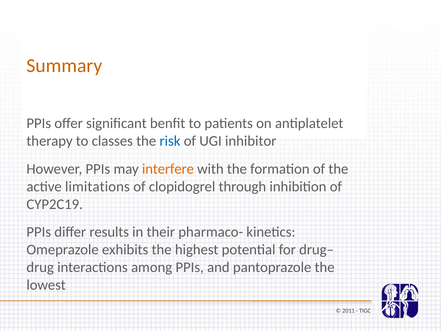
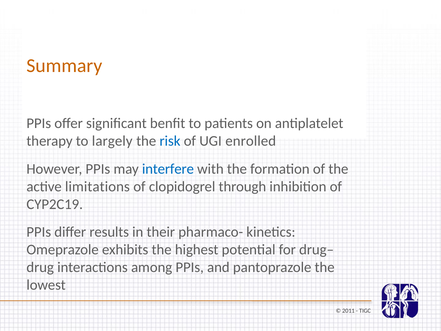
classes: classes -> largely
inhibitor: inhibitor -> enrolled
interfere colour: orange -> blue
